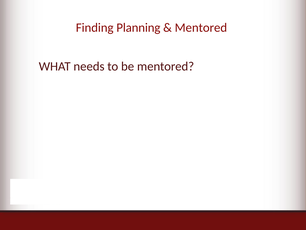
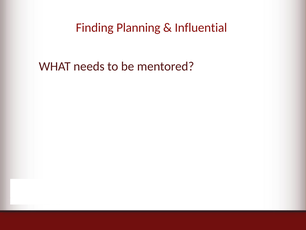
Mentored at (201, 28): Mentored -> Influential
